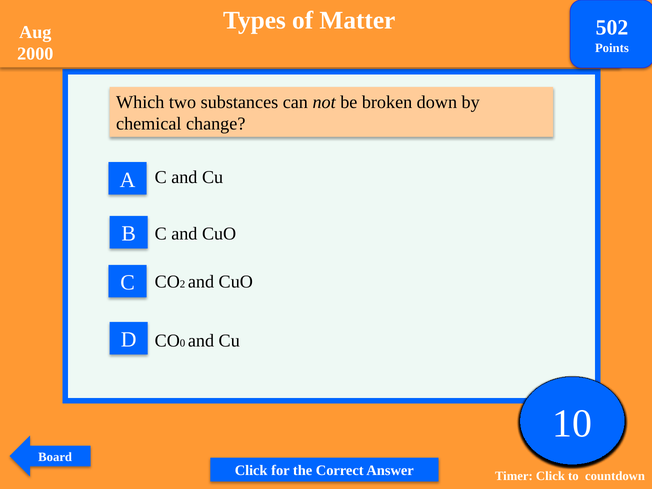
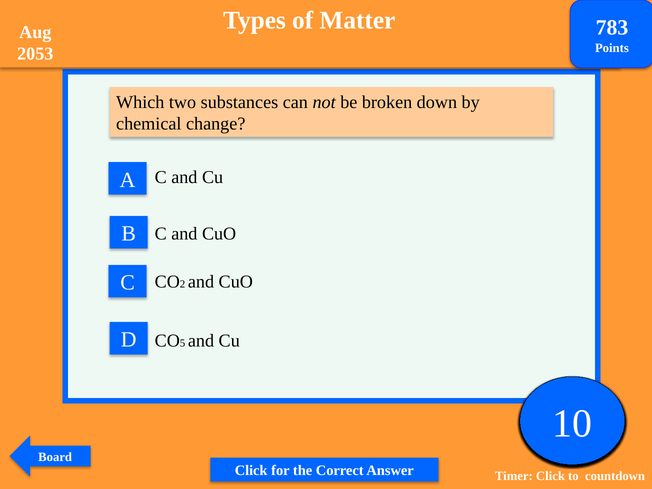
502: 502 -> 783
2000: 2000 -> 2053
0: 0 -> 5
